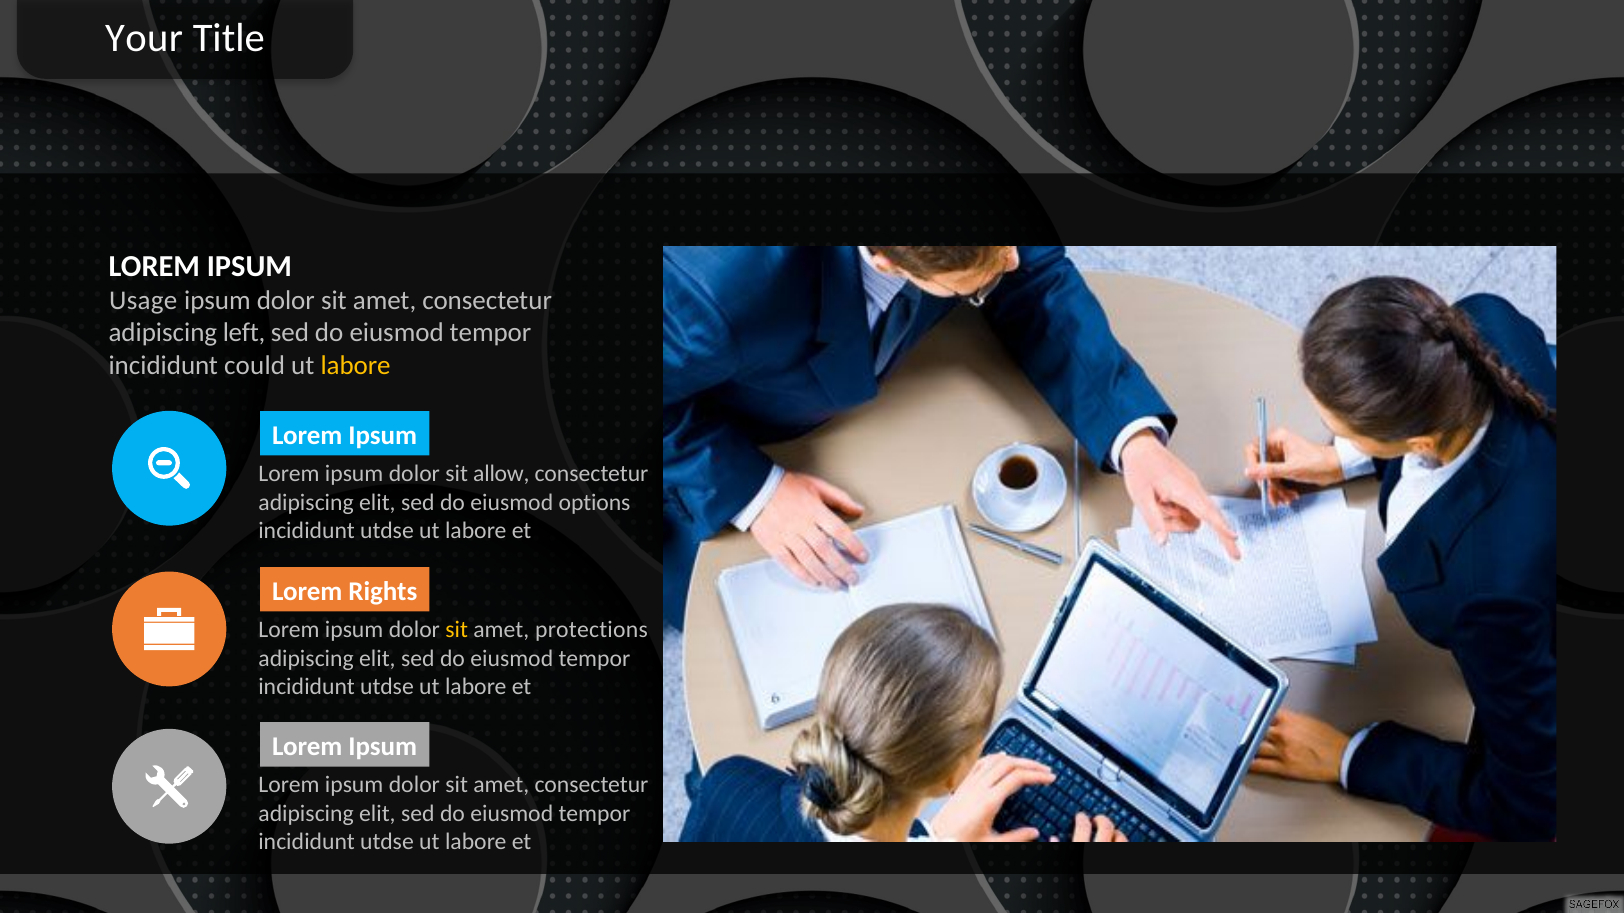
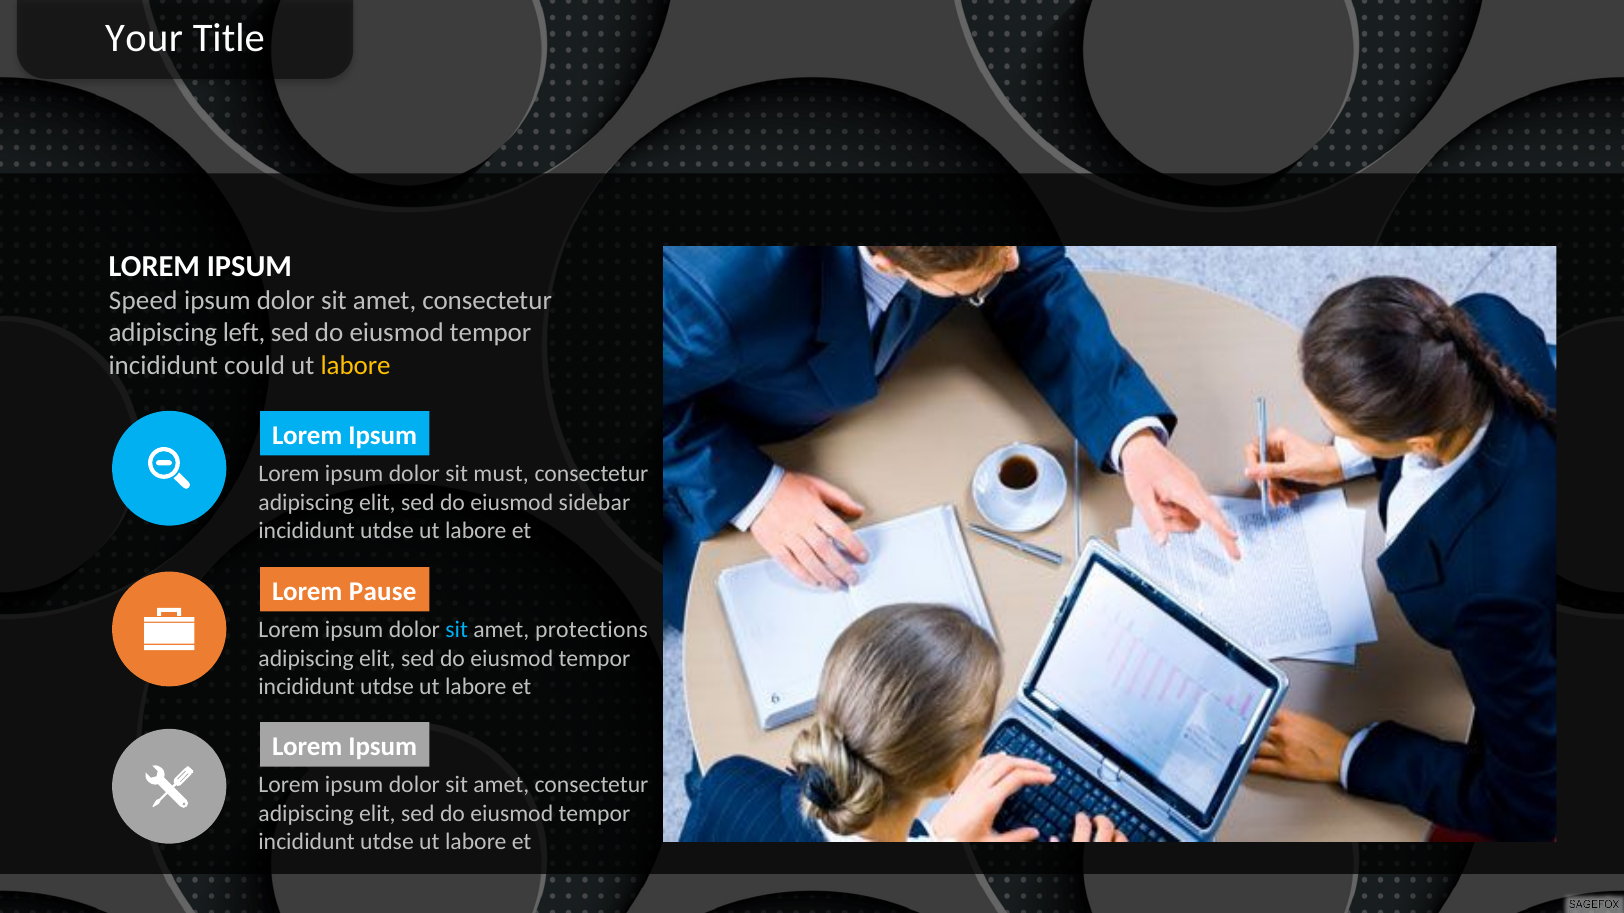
Usage: Usage -> Speed
allow: allow -> must
options: options -> sidebar
Rights: Rights -> Pause
sit at (457, 630) colour: yellow -> light blue
